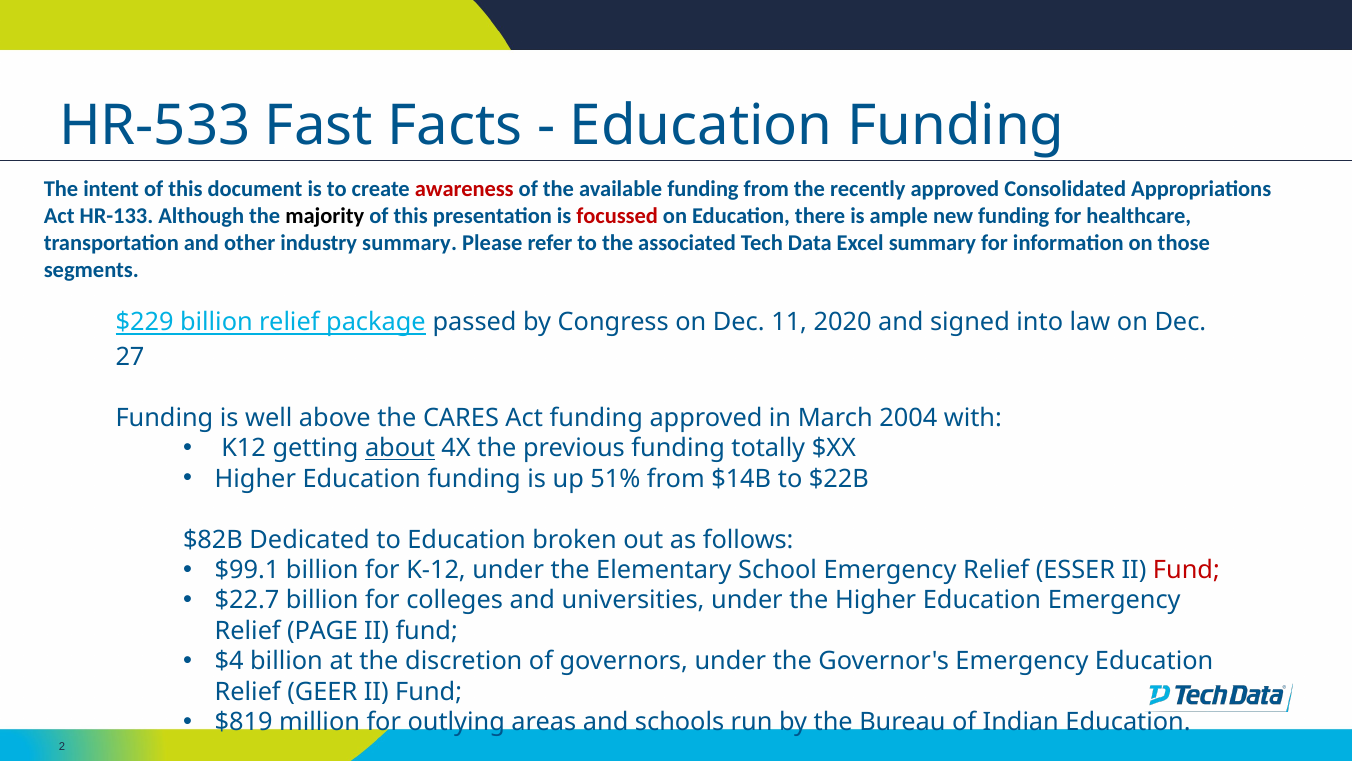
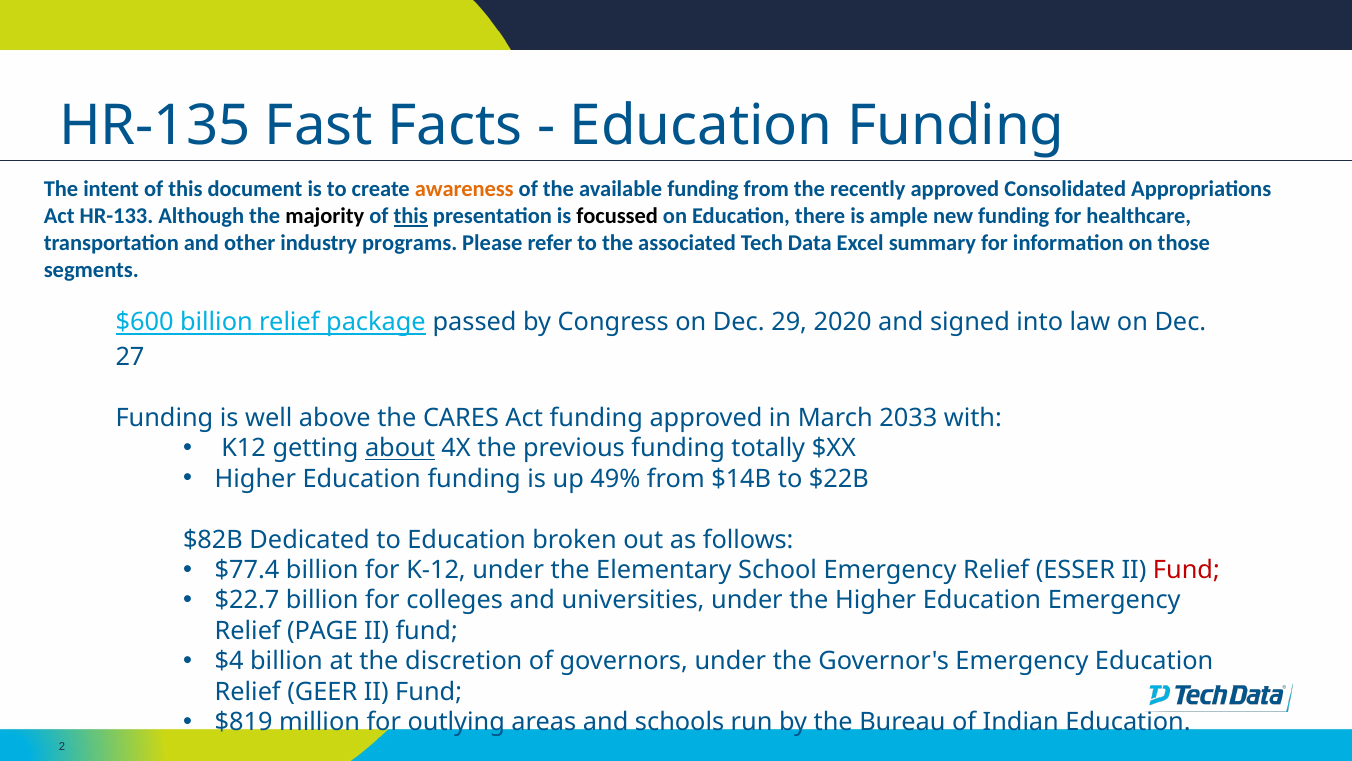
HR-533: HR-533 -> HR-135
awareness colour: red -> orange
this at (411, 216) underline: none -> present
focussed colour: red -> black
industry summary: summary -> programs
$229: $229 -> $600
11: 11 -> 29
2004: 2004 -> 2033
51%: 51% -> 49%
$99.1: $99.1 -> $77.4
